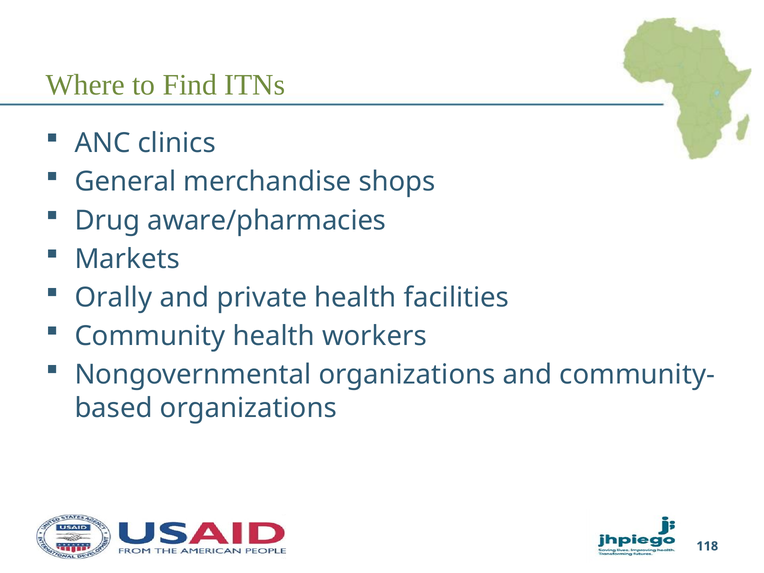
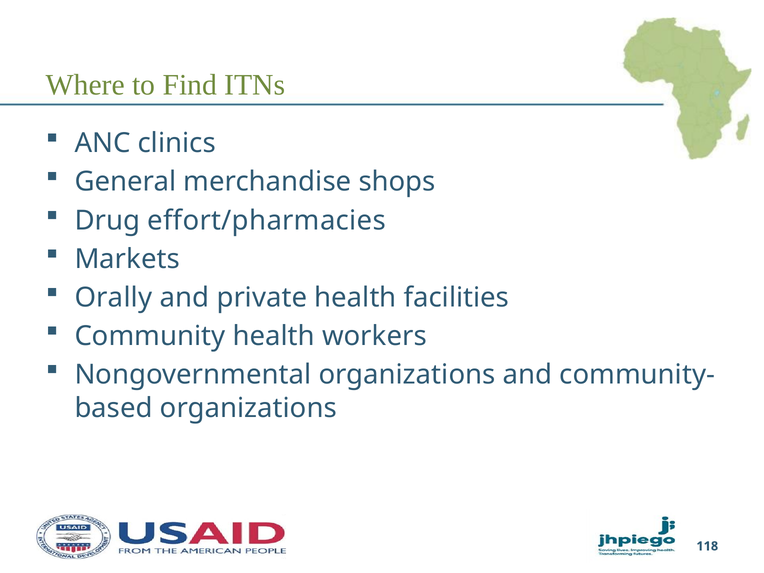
aware/pharmacies: aware/pharmacies -> effort/pharmacies
